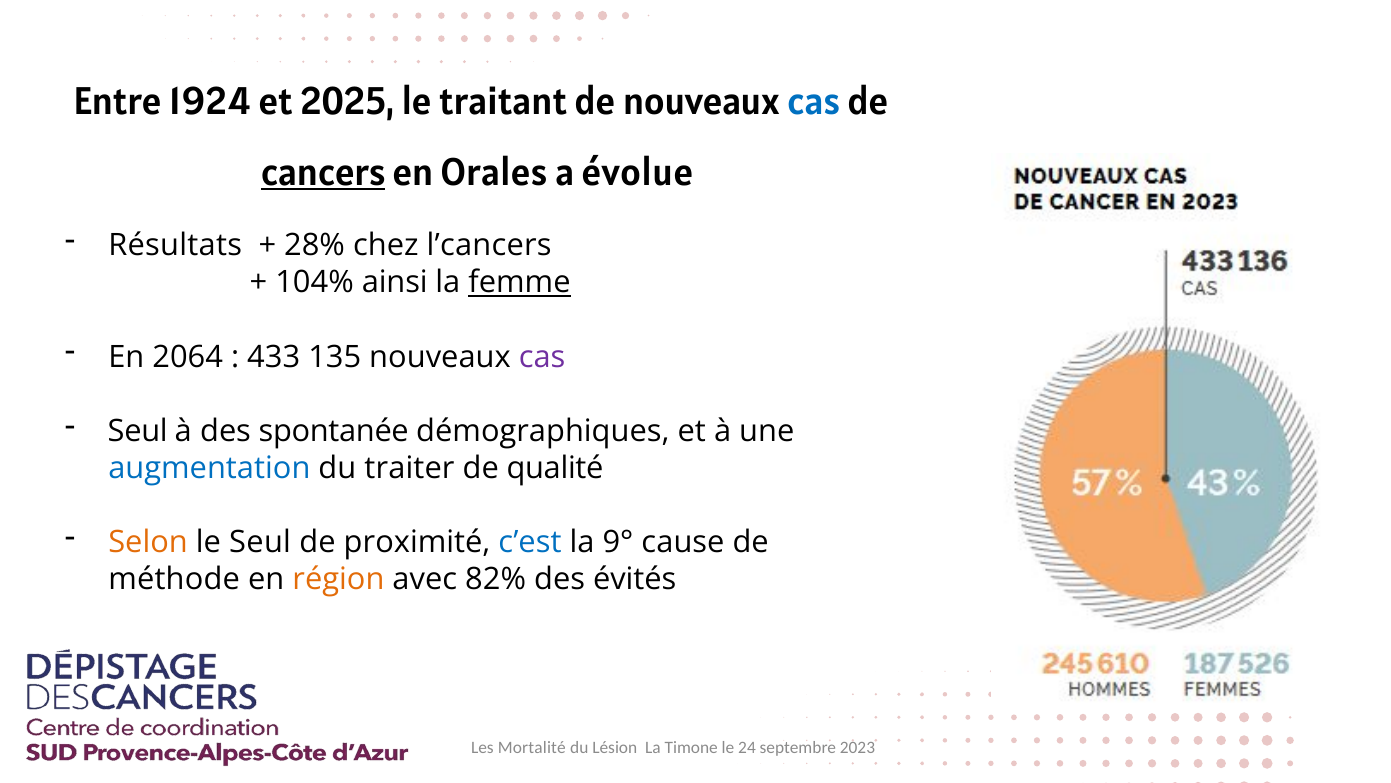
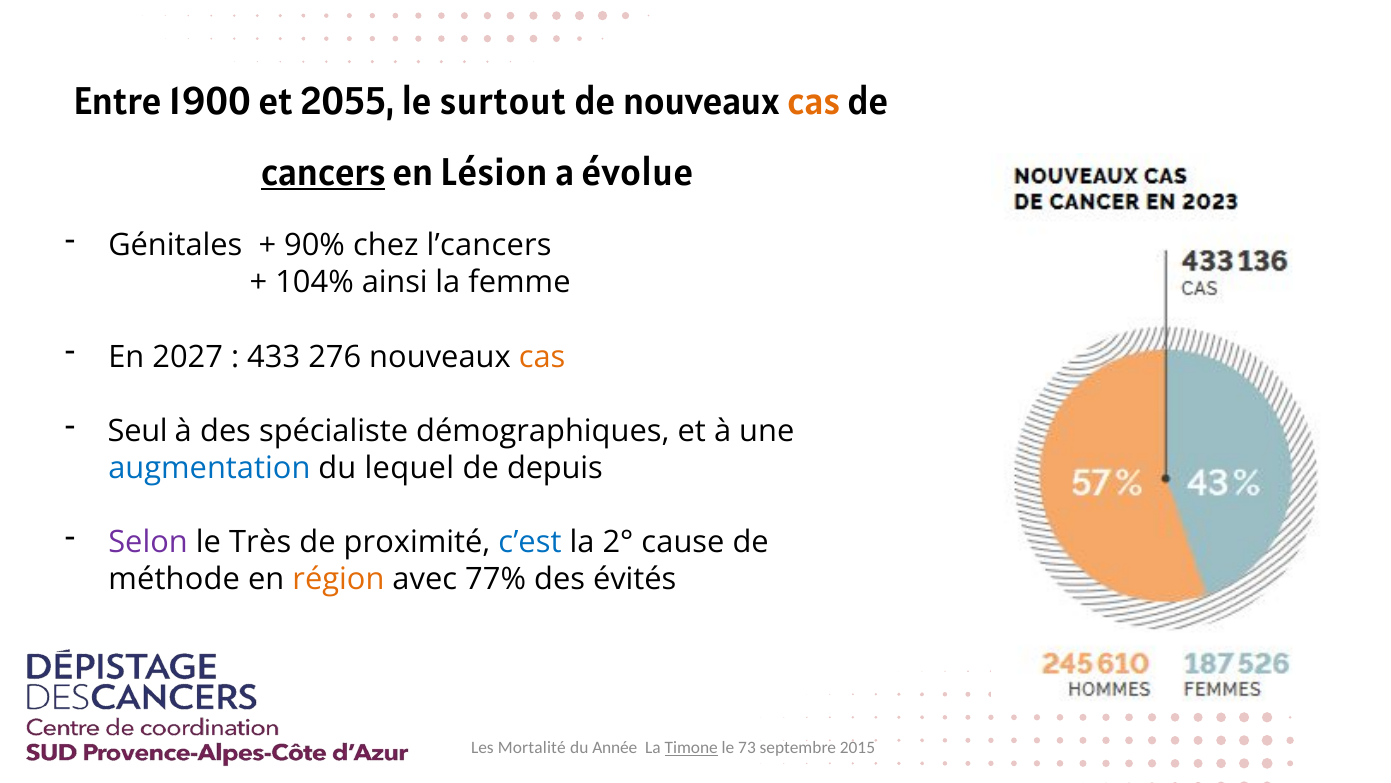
1924: 1924 -> 1900
2025: 2025 -> 2055
traitant: traitant -> surtout
cas at (814, 102) colour: blue -> orange
Orales: Orales -> Lésion
Résultats: Résultats -> Génitales
28%: 28% -> 90%
femme underline: present -> none
2064: 2064 -> 2027
135: 135 -> 276
cas at (542, 357) colour: purple -> orange
spontanée: spontanée -> spécialiste
traiter: traiter -> lequel
qualité: qualité -> depuis
Selon colour: orange -> purple
le Seul: Seul -> Très
9°: 9° -> 2°
82%: 82% -> 77%
Lésion: Lésion -> Année
Timone underline: none -> present
24: 24 -> 73
2023: 2023 -> 2015
